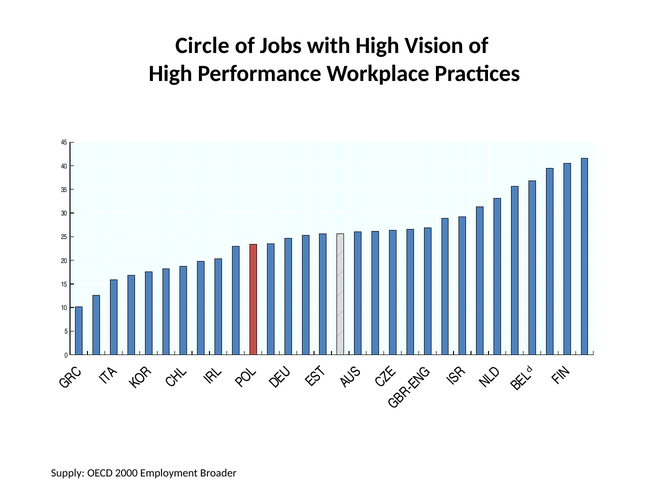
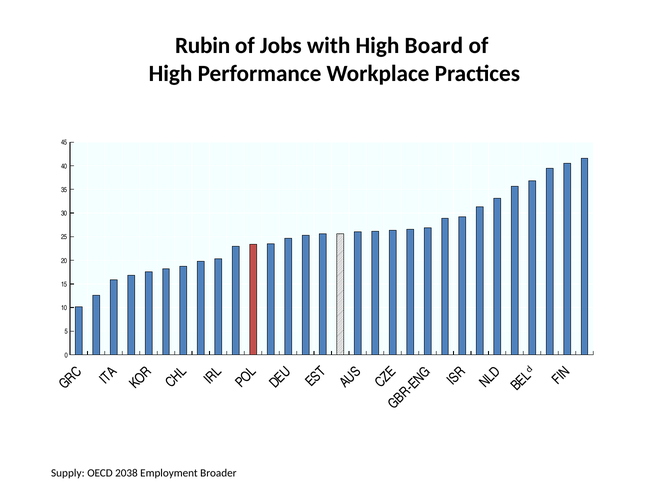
Circle: Circle -> Rubin
Vision: Vision -> Board
2000: 2000 -> 2038
